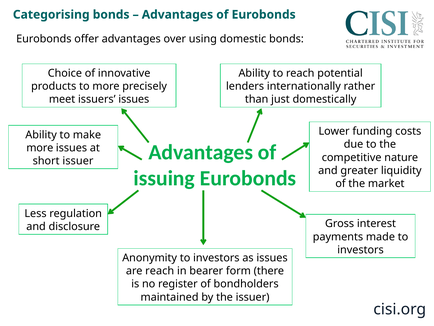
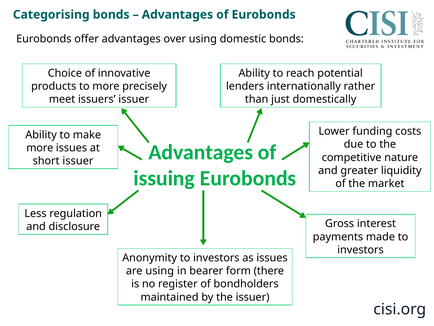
issuers issues: issues -> issuer
are reach: reach -> using
